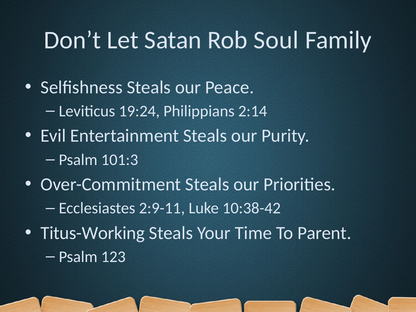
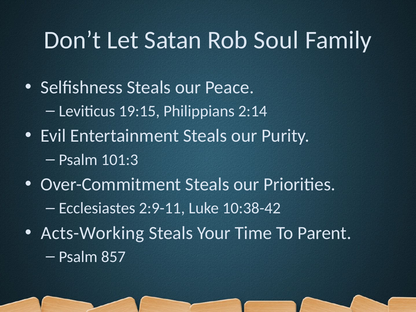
19:24: 19:24 -> 19:15
Titus-Working: Titus-Working -> Acts-Working
123: 123 -> 857
